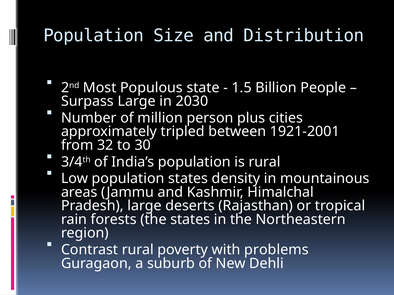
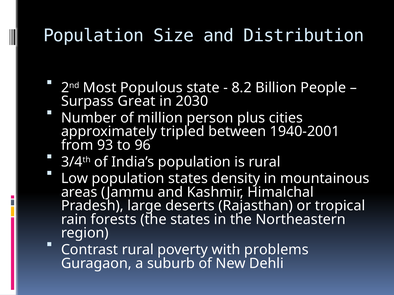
1.5: 1.5 -> 8.2
Surpass Large: Large -> Great
1921-2001: 1921-2001 -> 1940-2001
32: 32 -> 93
30: 30 -> 96
